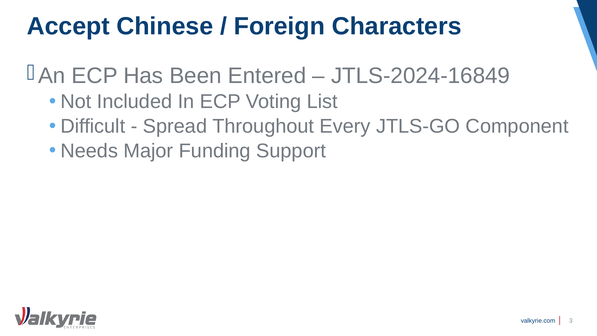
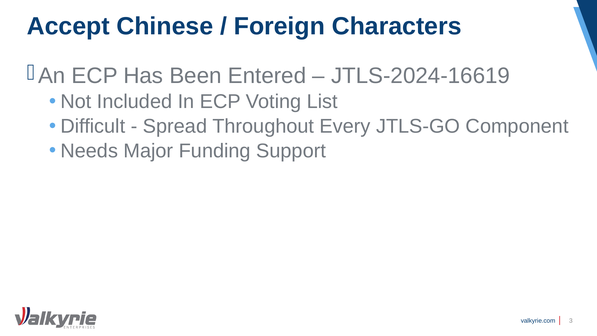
JTLS-2024-16849: JTLS-2024-16849 -> JTLS-2024-16619
